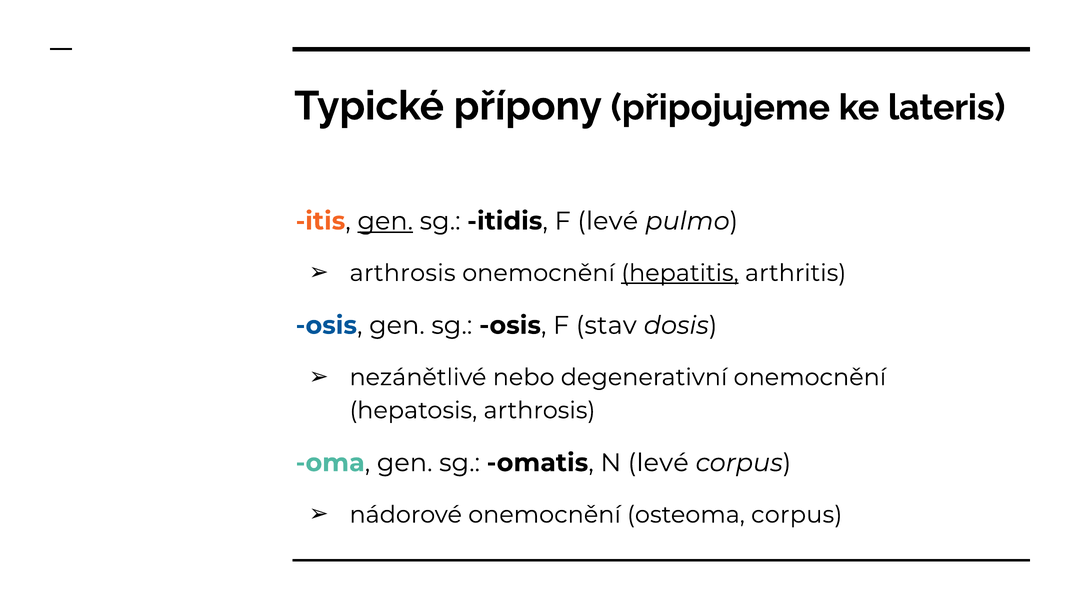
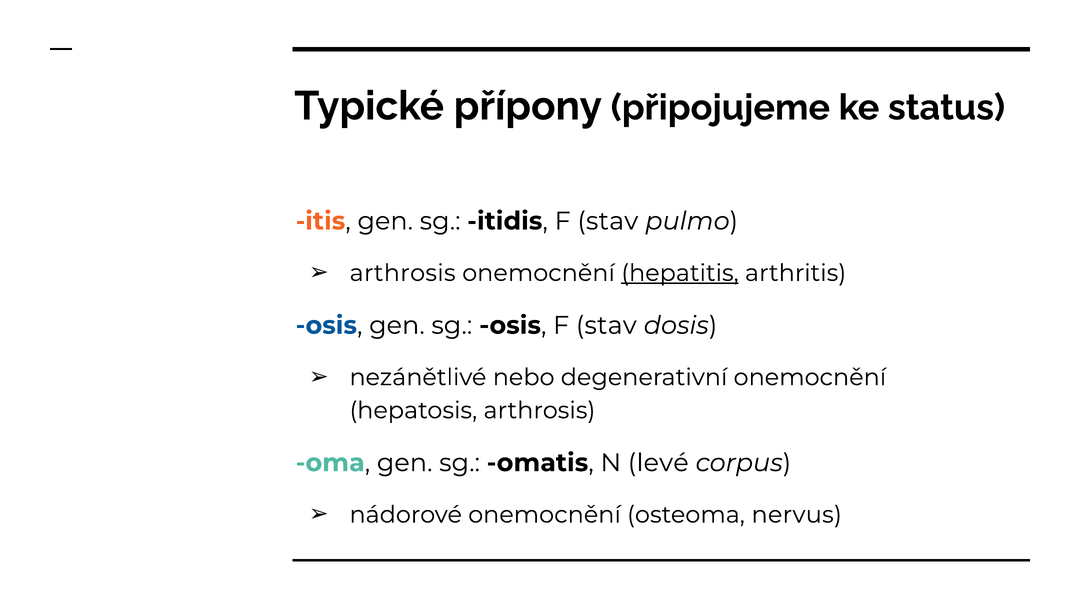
lateris: lateris -> status
gen at (385, 221) underline: present -> none
itidis F levé: levé -> stav
osteoma corpus: corpus -> nervus
